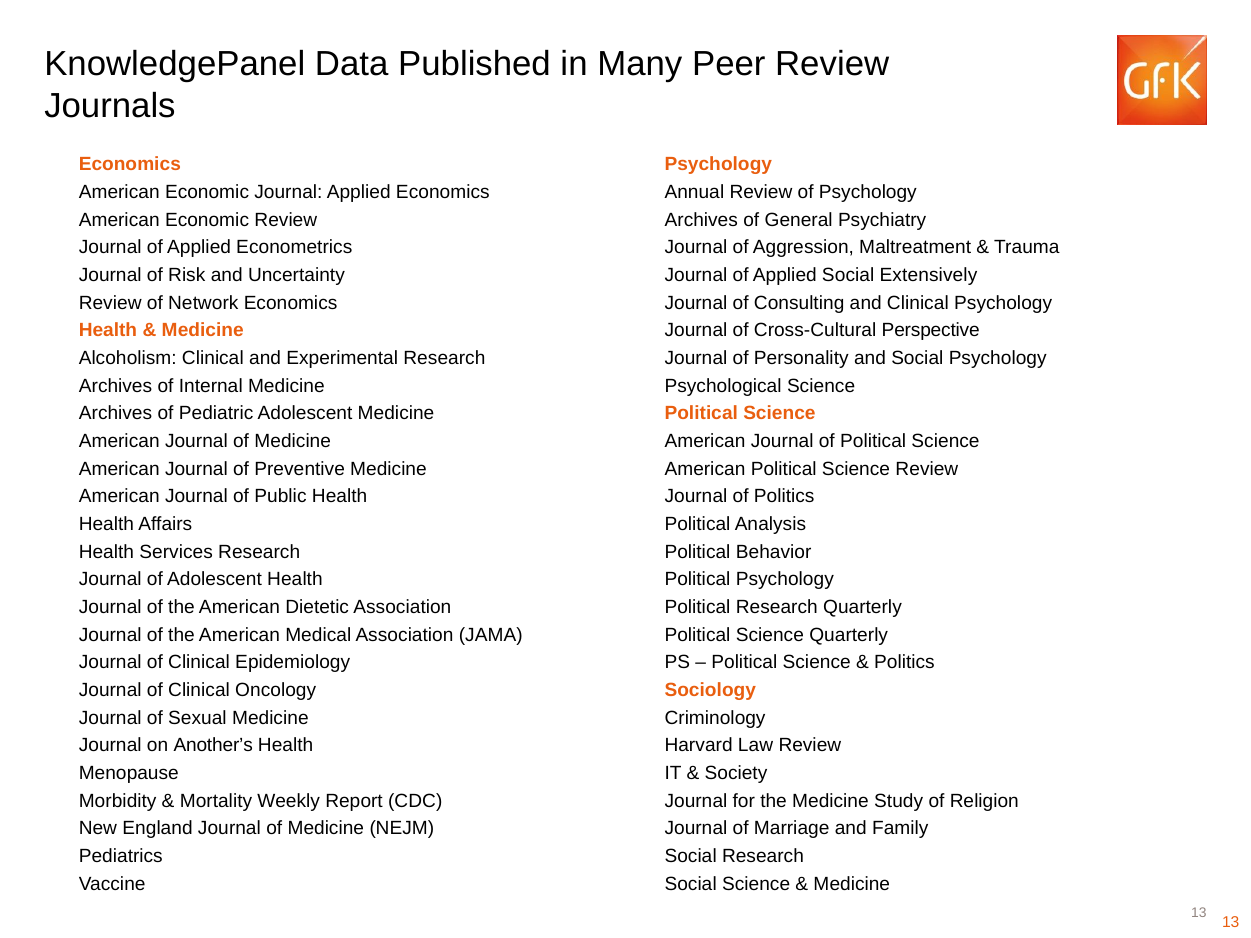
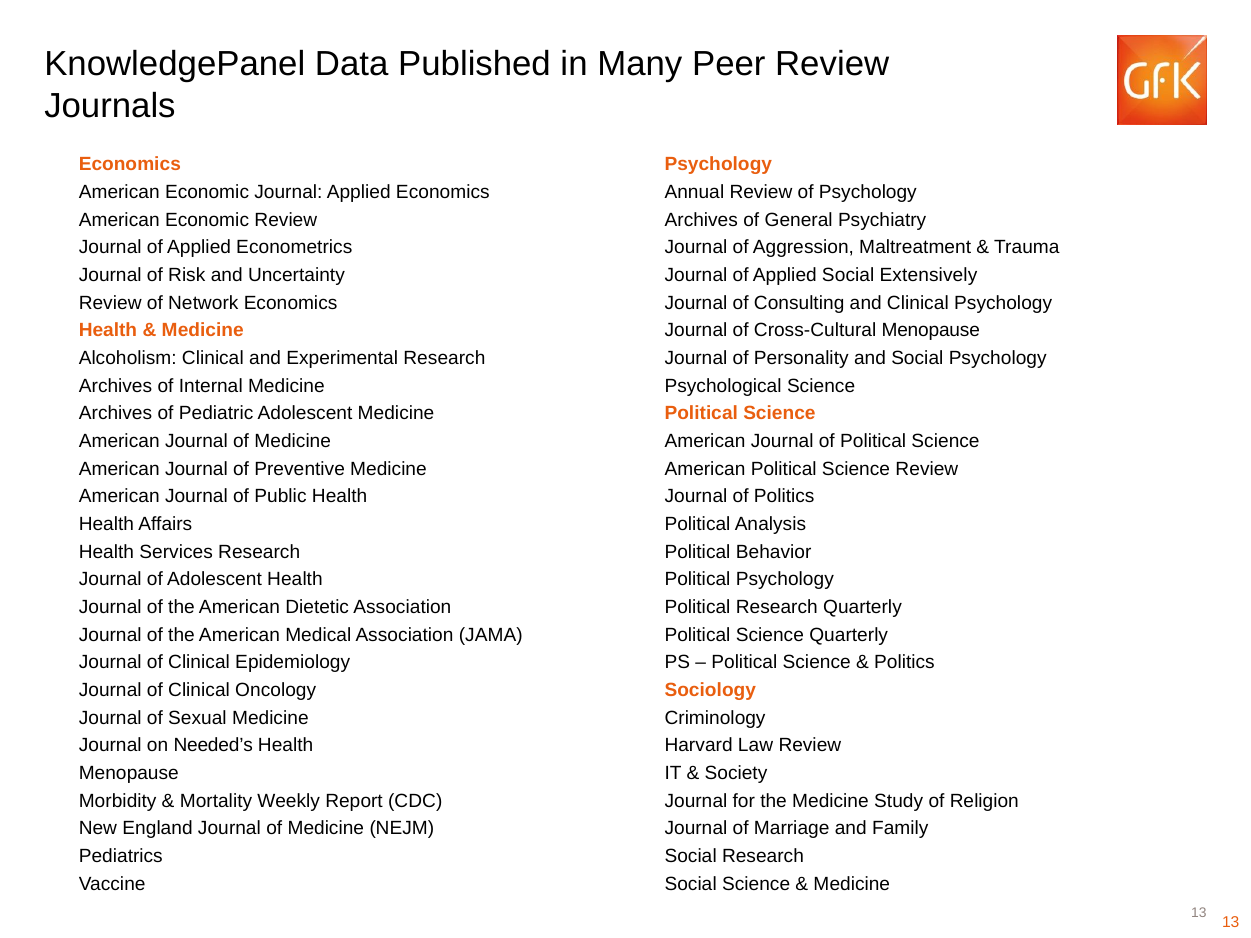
Cross-Cultural Perspective: Perspective -> Menopause
Another’s: Another’s -> Needed’s
